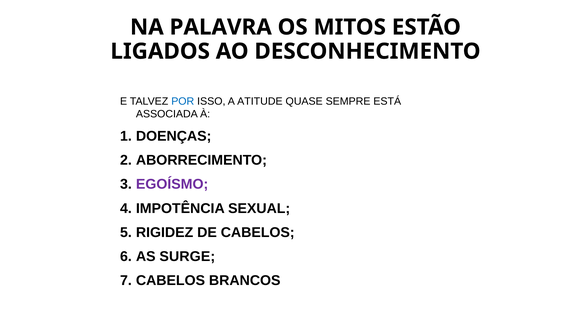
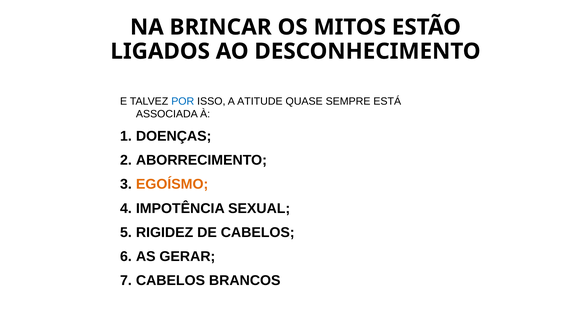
PALAVRA: PALAVRA -> BRINCAR
EGOÍSMO colour: purple -> orange
SURGE: SURGE -> GERAR
